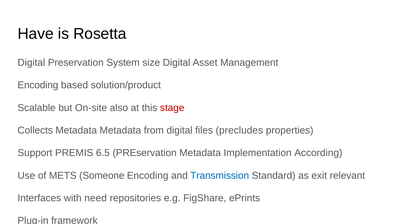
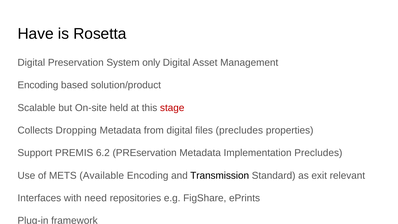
size: size -> only
also: also -> held
Collects Metadata: Metadata -> Dropping
6.5: 6.5 -> 6.2
Implementation According: According -> Precludes
Someone: Someone -> Available
Transmission colour: blue -> black
